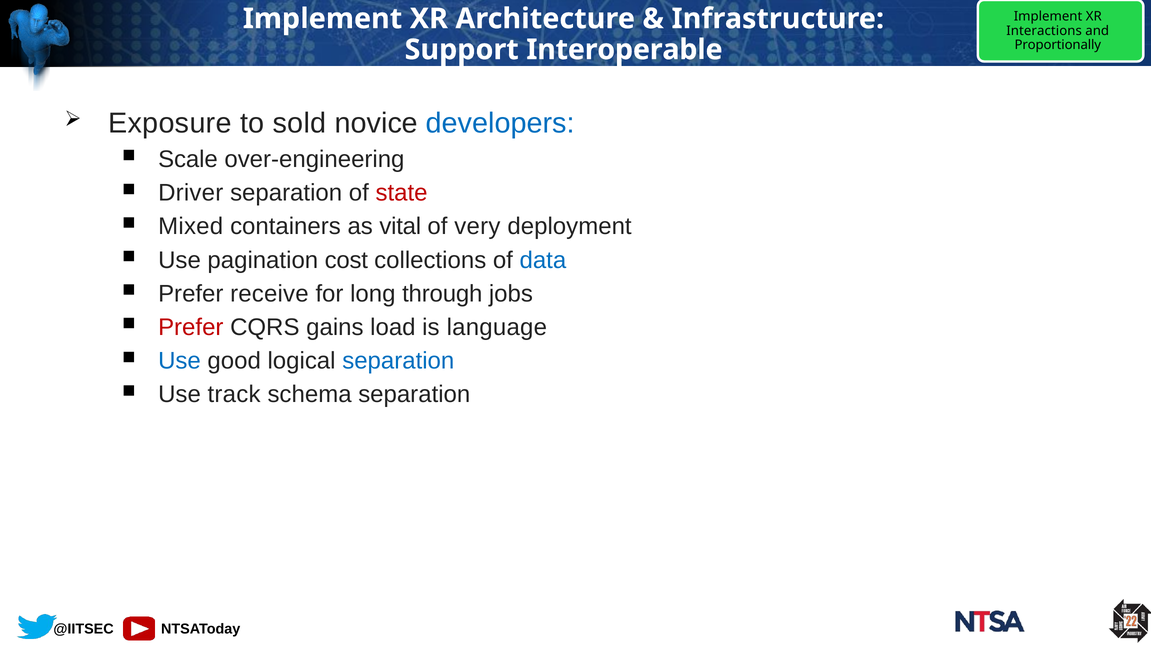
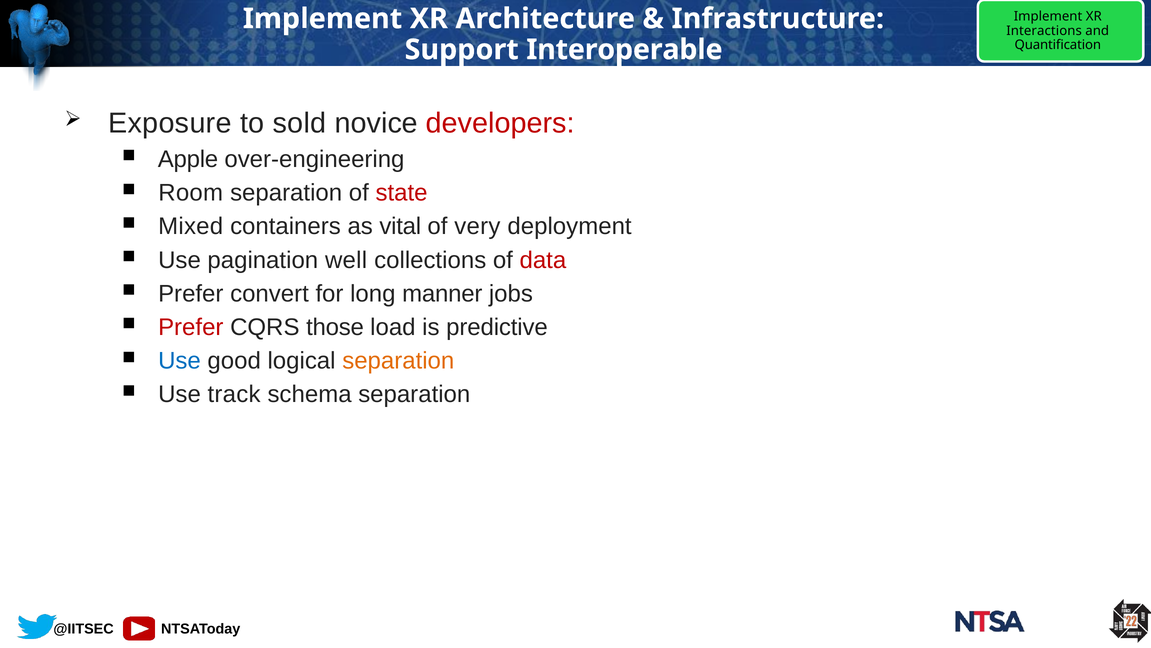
Proportionally: Proportionally -> Quantification
developers colour: blue -> red
Scale: Scale -> Apple
Driver: Driver -> Room
cost: cost -> well
data colour: blue -> red
receive: receive -> convert
through: through -> manner
gains: gains -> those
language: language -> predictive
separation at (398, 361) colour: blue -> orange
